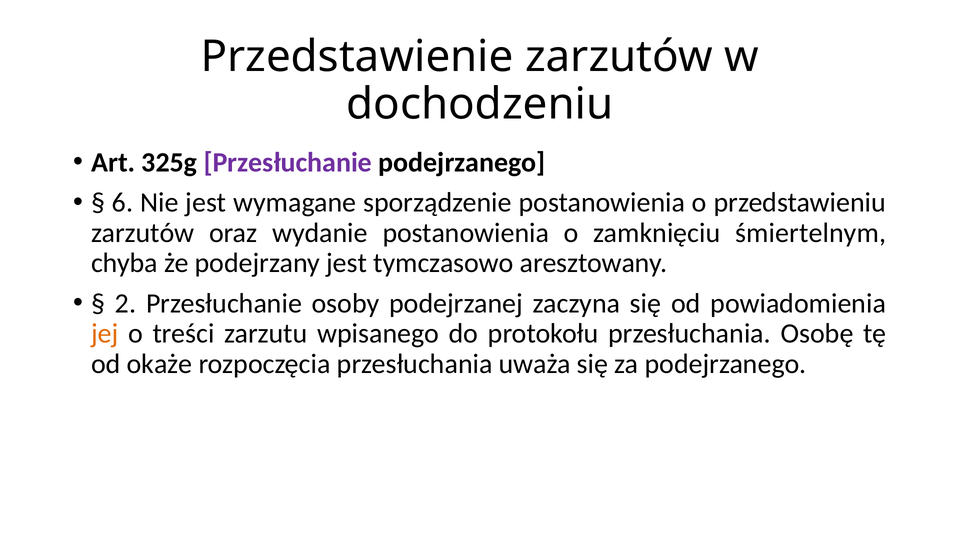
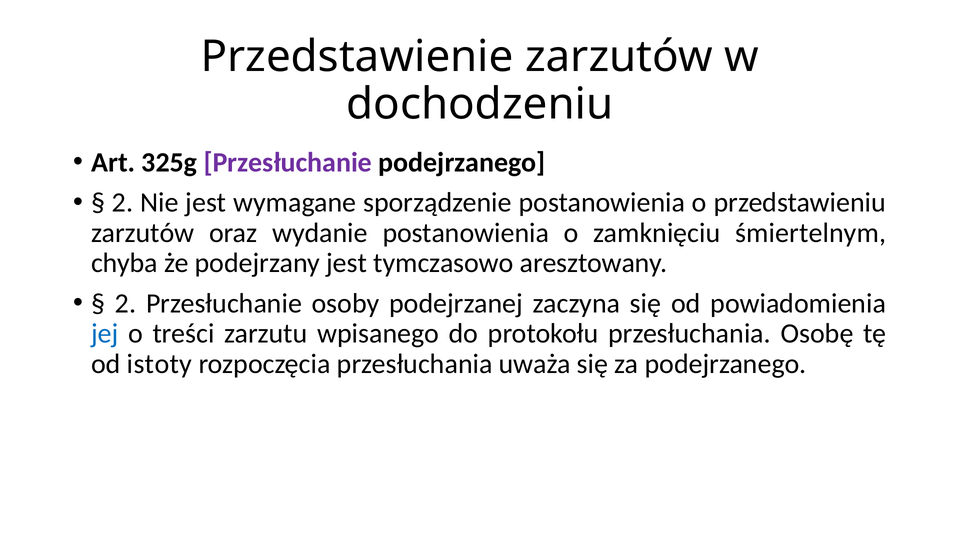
6 at (123, 203): 6 -> 2
jej colour: orange -> blue
okaże: okaże -> istoty
